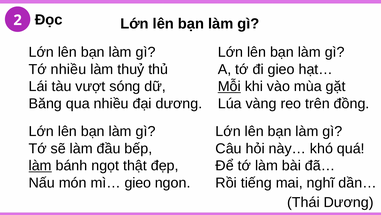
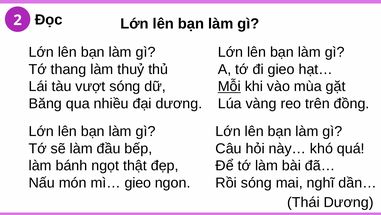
Tớ nhiều: nhiều -> thang
làm at (40, 165) underline: present -> none
Rồi tiếng: tiếng -> sóng
